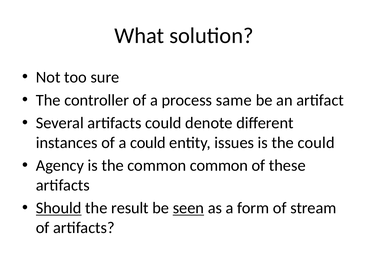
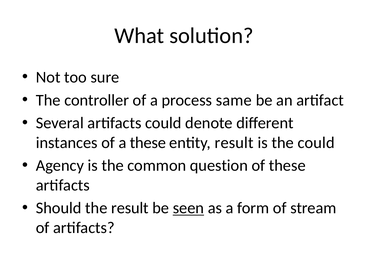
a could: could -> these
entity issues: issues -> result
common common: common -> question
Should underline: present -> none
